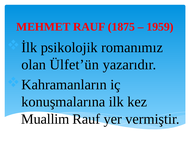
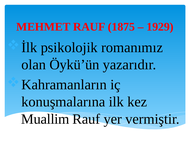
1959: 1959 -> 1929
Ülfet’ün: Ülfet’ün -> Öykü’ün
